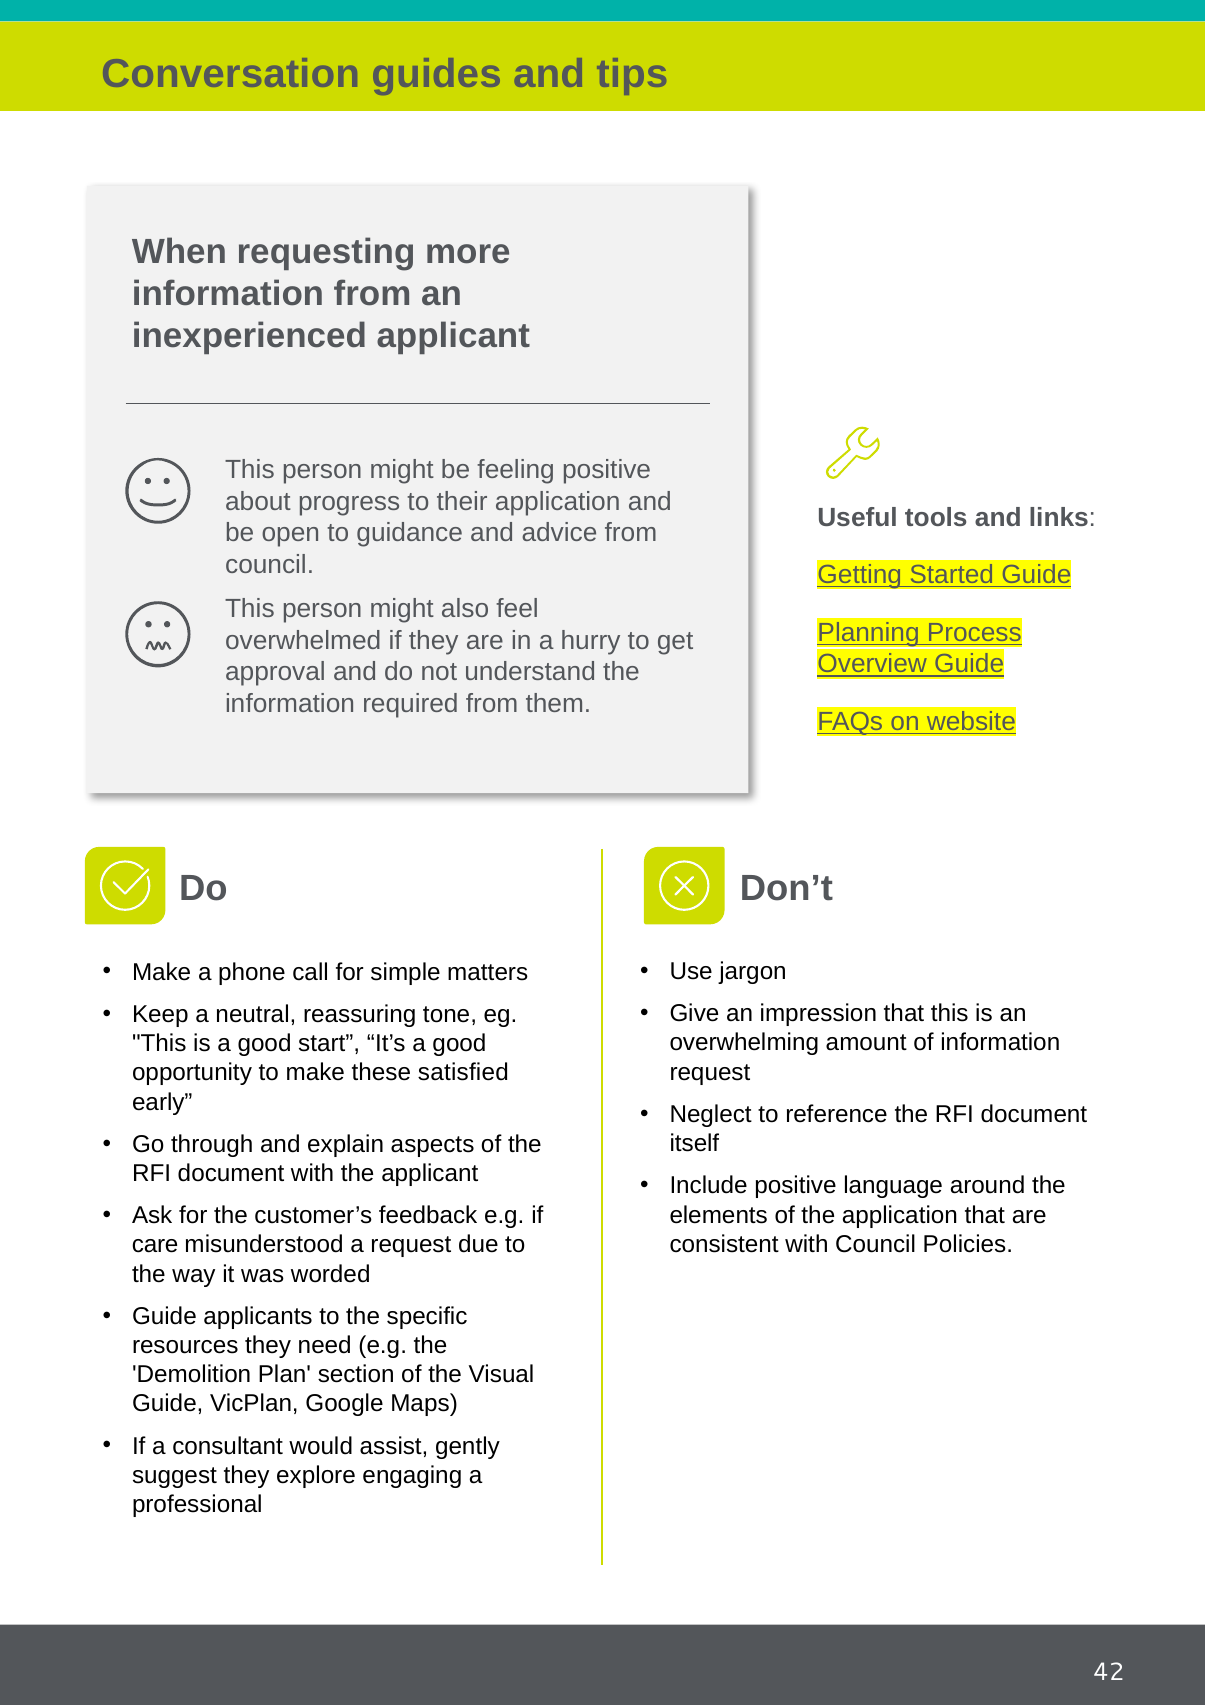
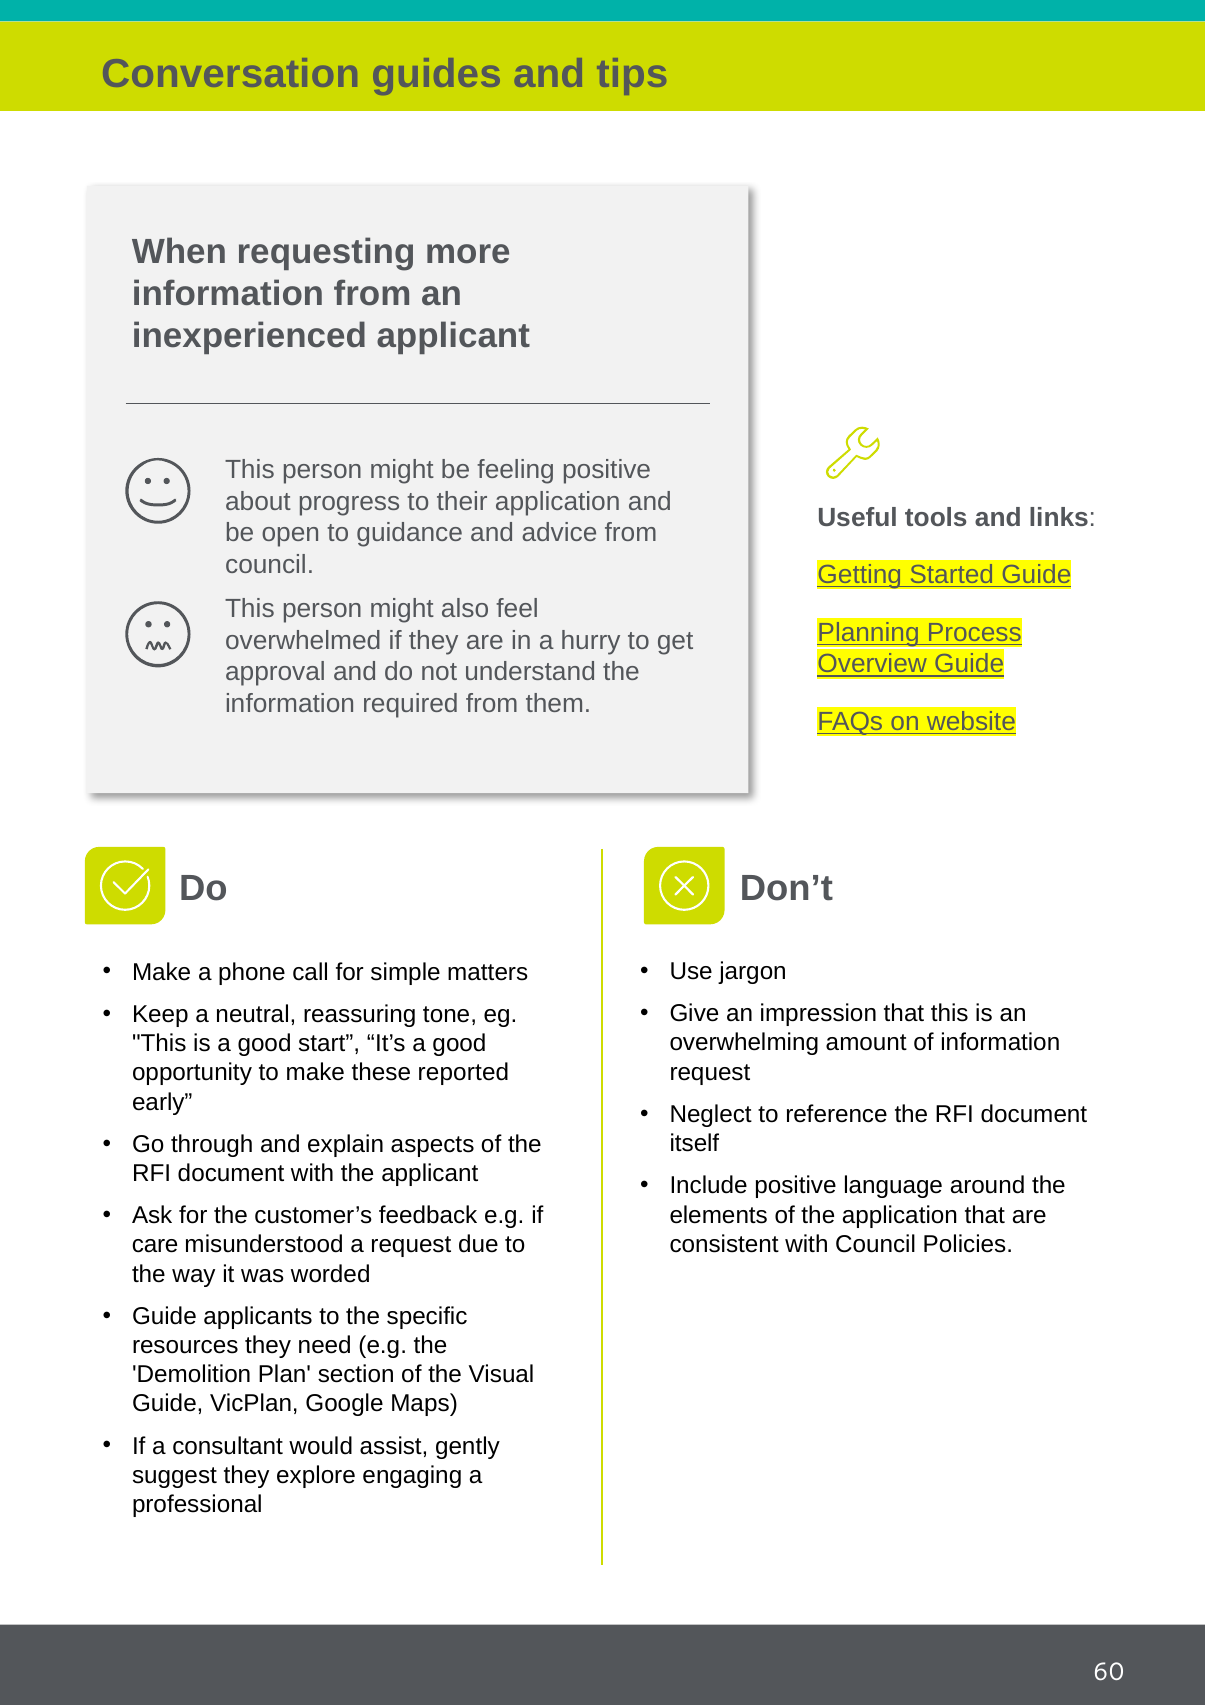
satisfied: satisfied -> reported
42: 42 -> 60
